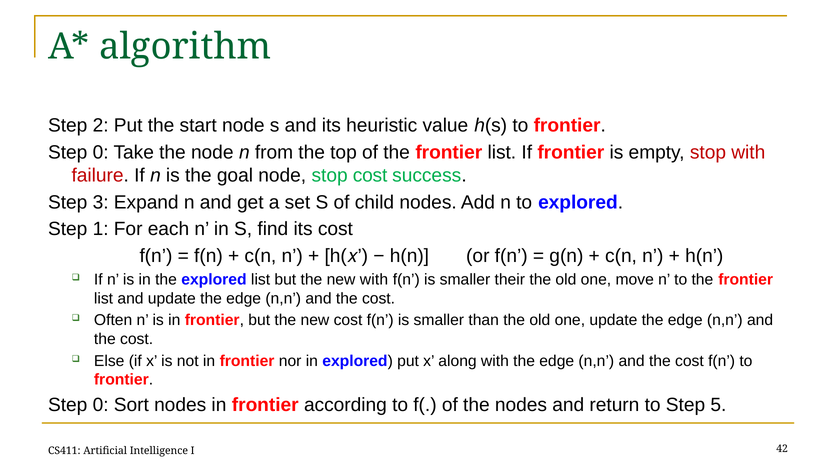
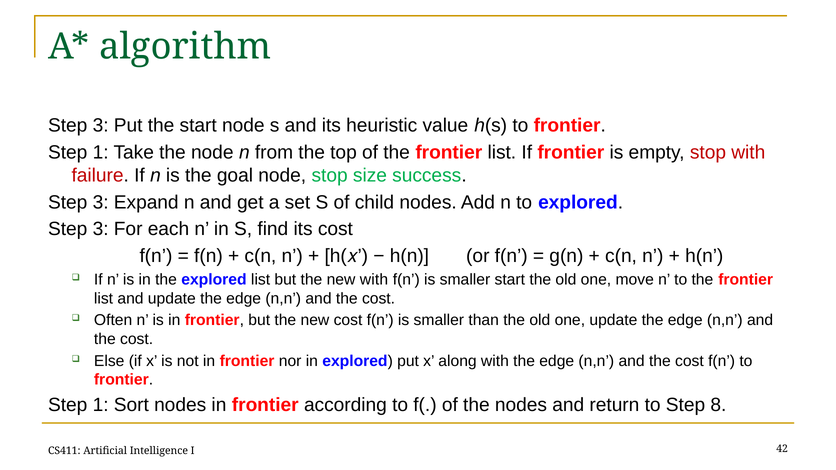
2 at (101, 126): 2 -> 3
0 at (101, 153): 0 -> 1
stop cost: cost -> size
1 at (101, 229): 1 -> 3
smaller their: their -> start
0 at (101, 405): 0 -> 1
5: 5 -> 8
